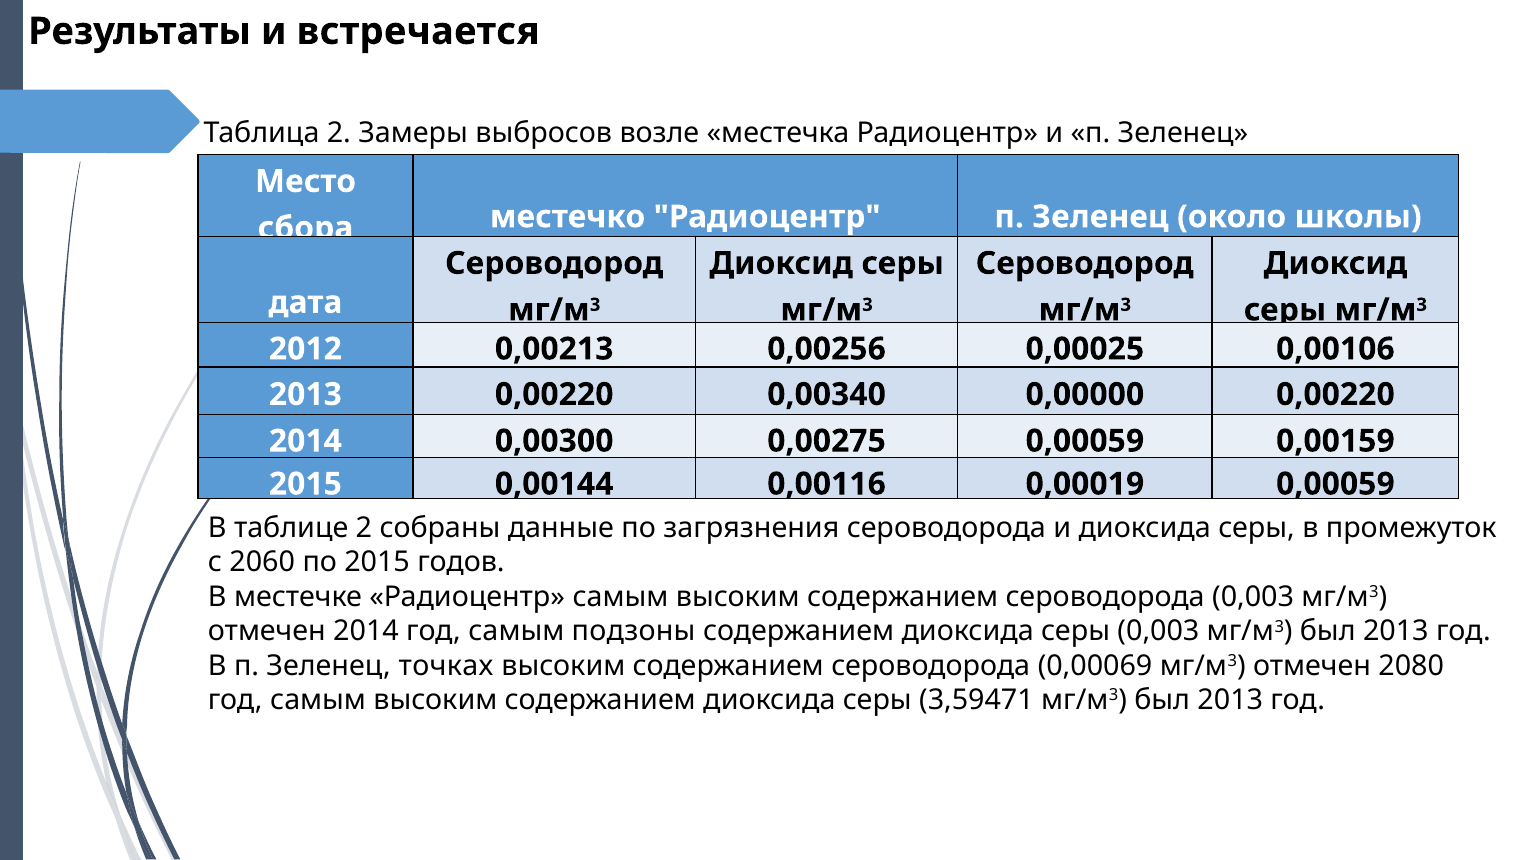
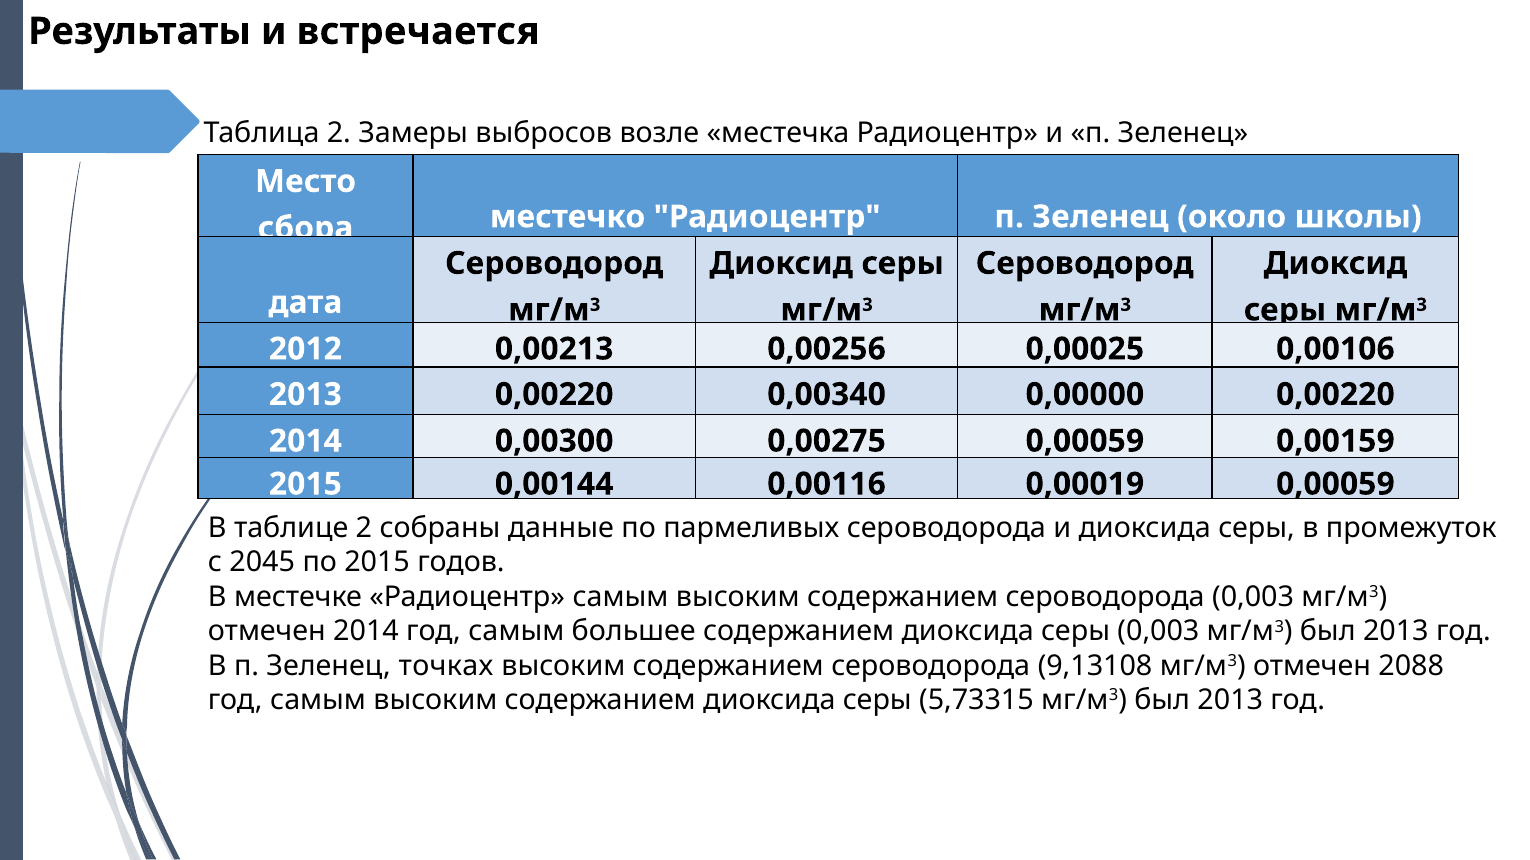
загрязнения: загрязнения -> пармеливых
2060: 2060 -> 2045
подзоны: подзоны -> большее
0,00069: 0,00069 -> 9,13108
2080: 2080 -> 2088
3,59471: 3,59471 -> 5,73315
